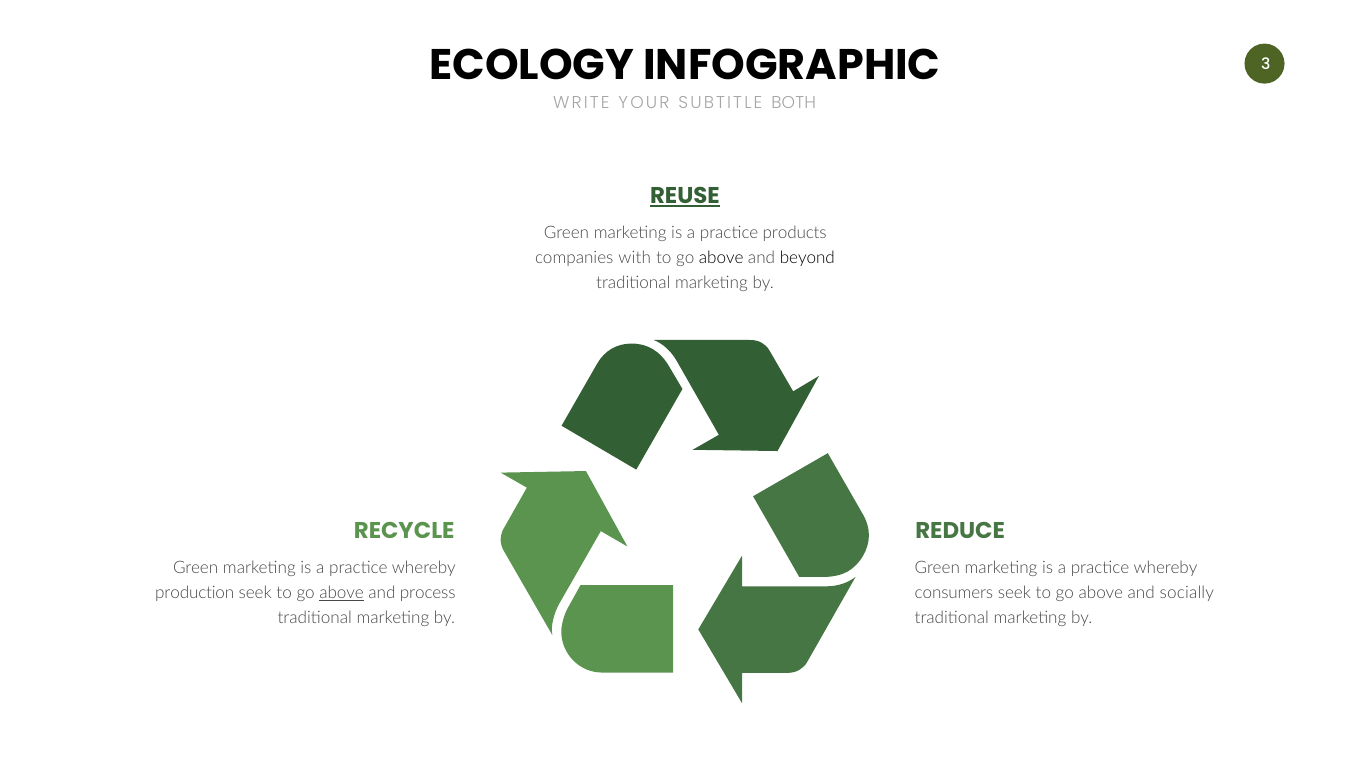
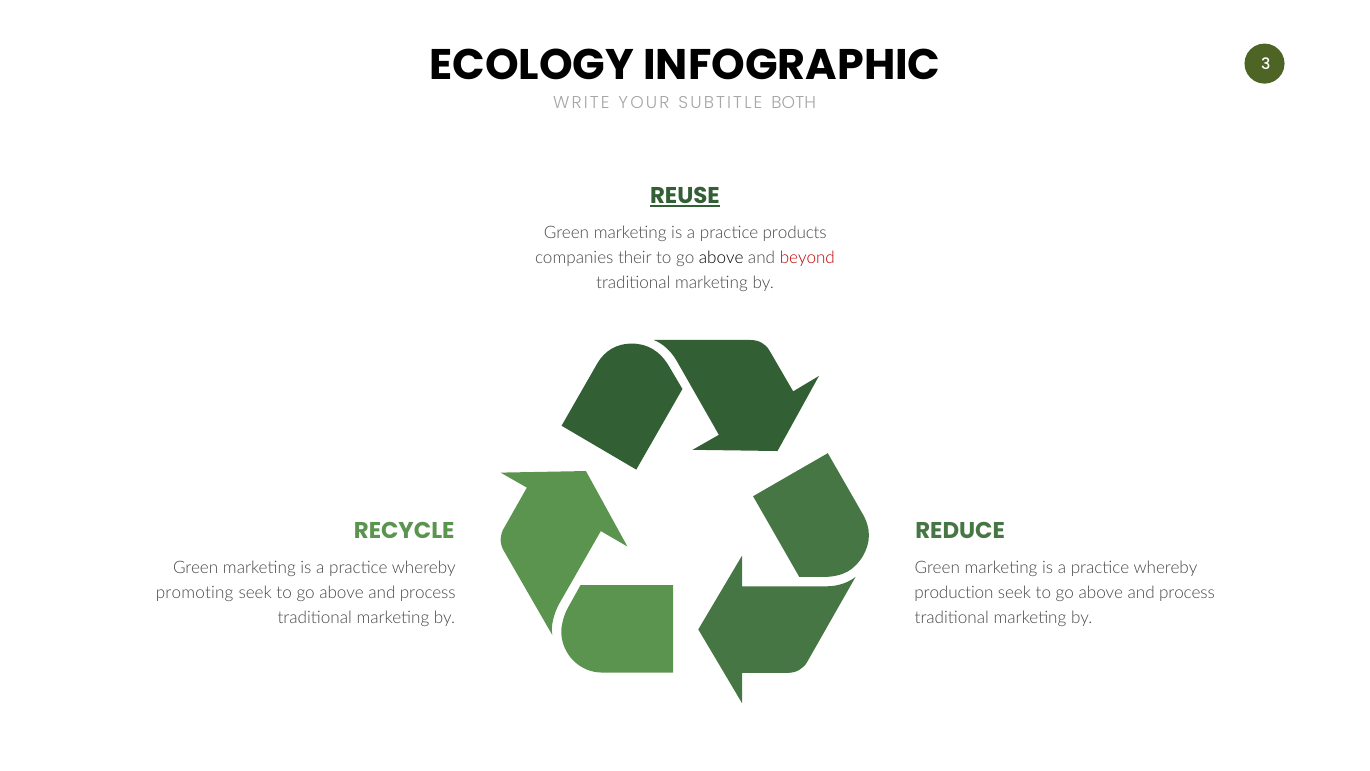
with: with -> their
beyond colour: black -> red
production: production -> promoting
above at (342, 593) underline: present -> none
consumers: consumers -> production
socially at (1187, 593): socially -> process
